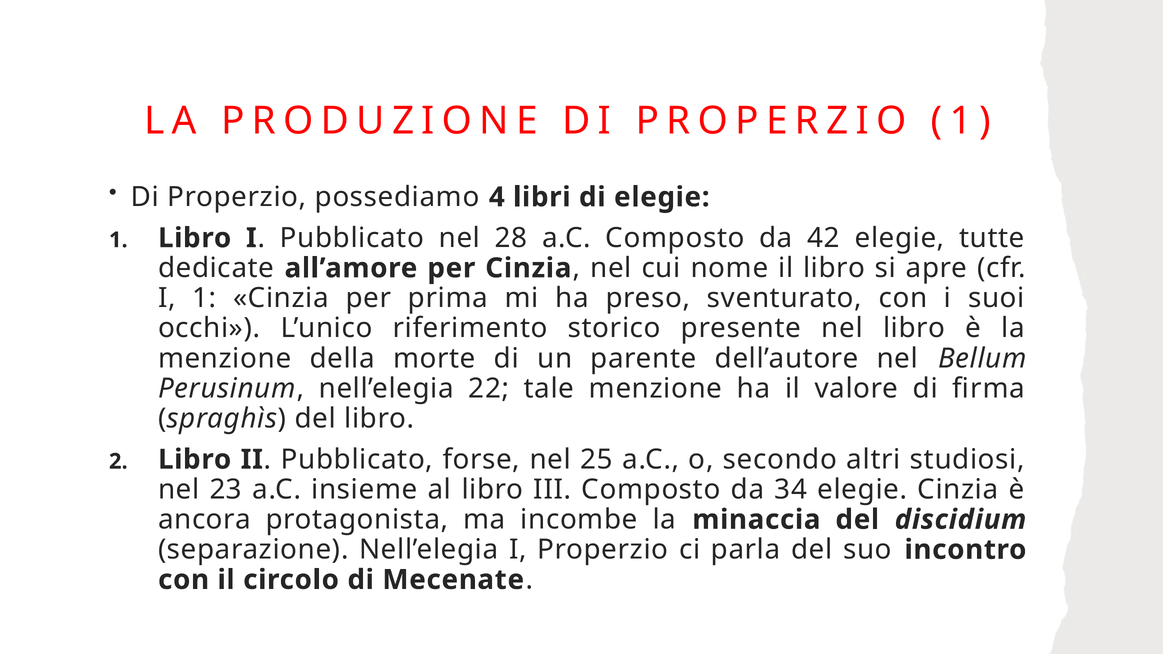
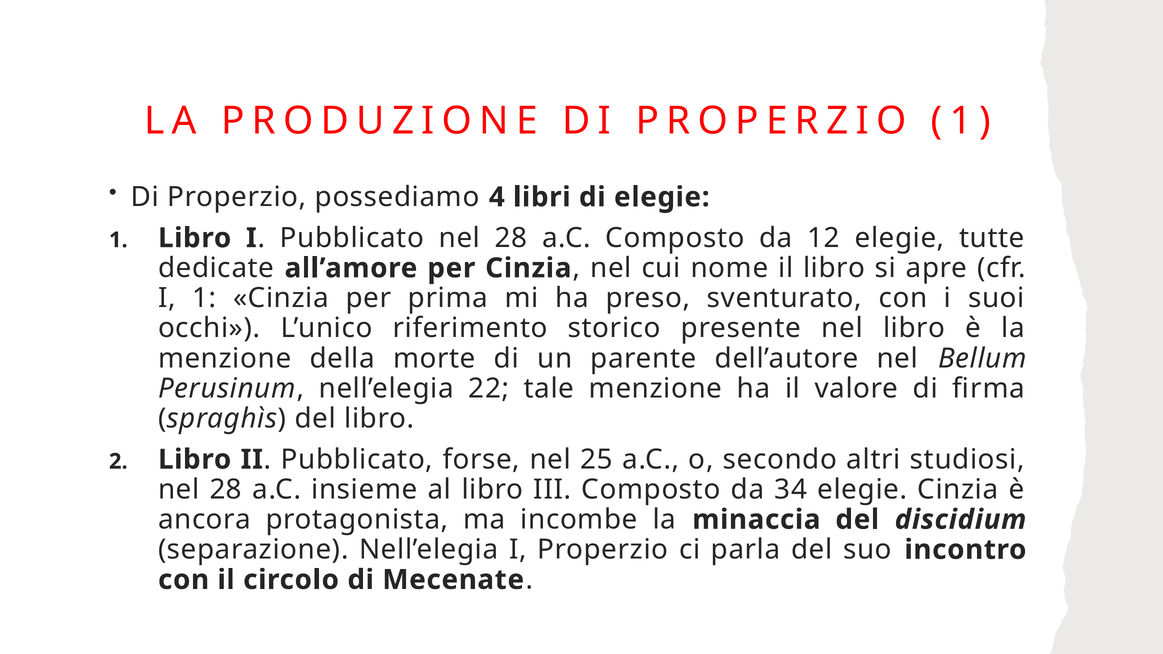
42: 42 -> 12
23 at (226, 490): 23 -> 28
